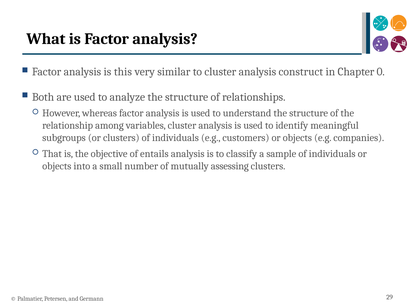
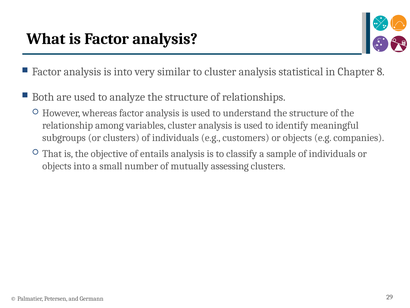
is this: this -> into
construct: construct -> statistical
0: 0 -> 8
